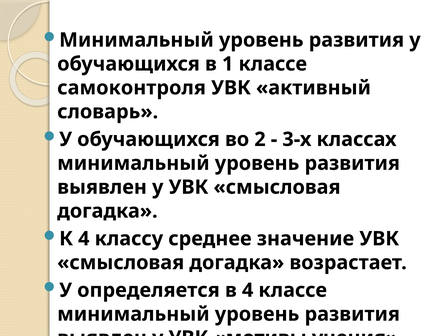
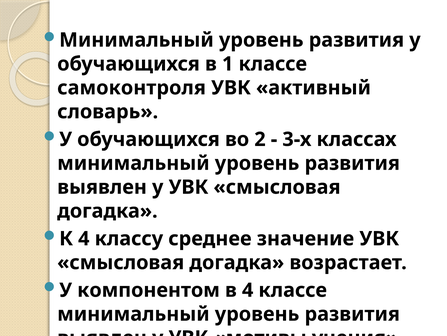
определяется: определяется -> компонентом
